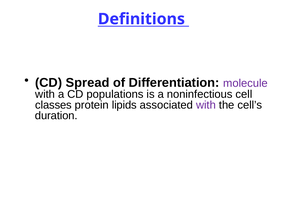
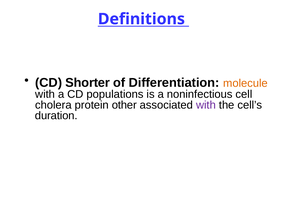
Spread: Spread -> Shorter
molecule colour: purple -> orange
classes: classes -> cholera
lipids: lipids -> other
